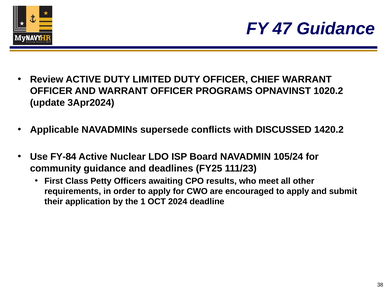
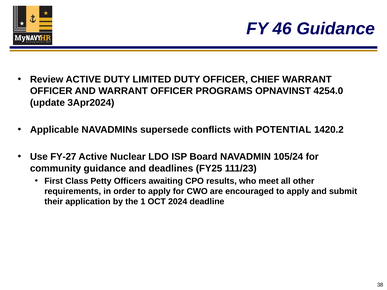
47: 47 -> 46
1020.2: 1020.2 -> 4254.0
DISCUSSED: DISCUSSED -> POTENTIAL
FY-84: FY-84 -> FY-27
